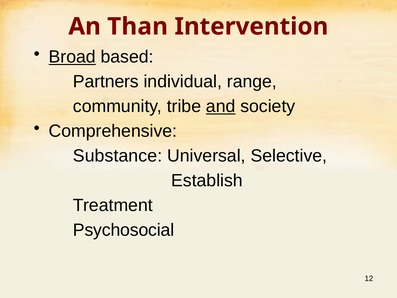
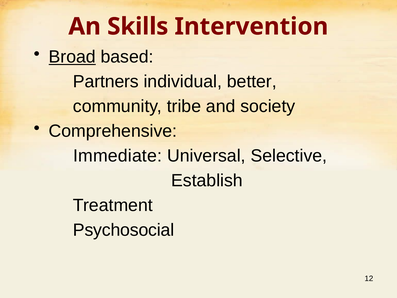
Than: Than -> Skills
range: range -> better
and underline: present -> none
Substance: Substance -> Immediate
